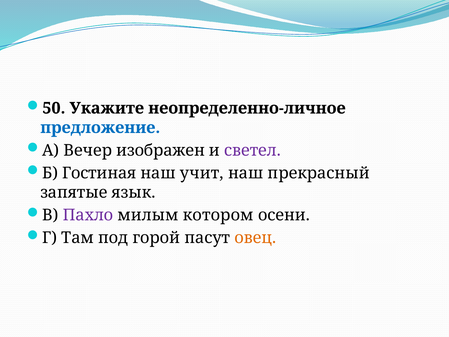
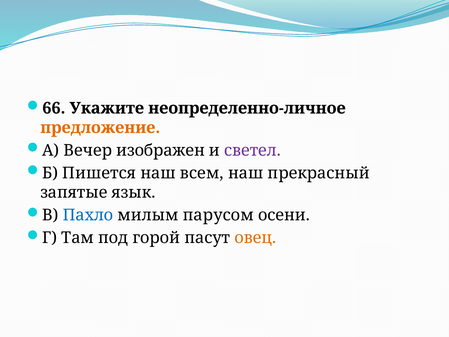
50: 50 -> 66
предложение colour: blue -> orange
Гостиная: Гостиная -> Пишется
учит: учит -> всем
Пахло colour: purple -> blue
котором: котором -> парусом
